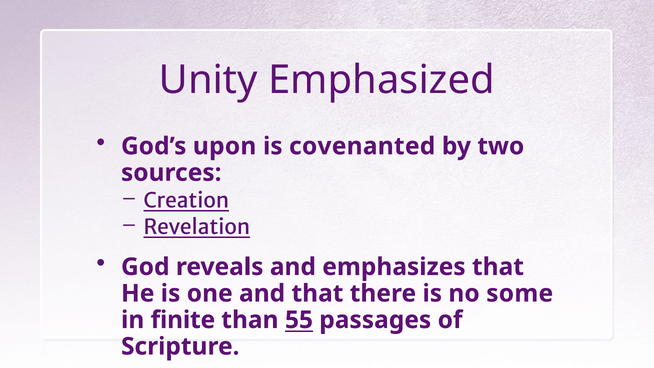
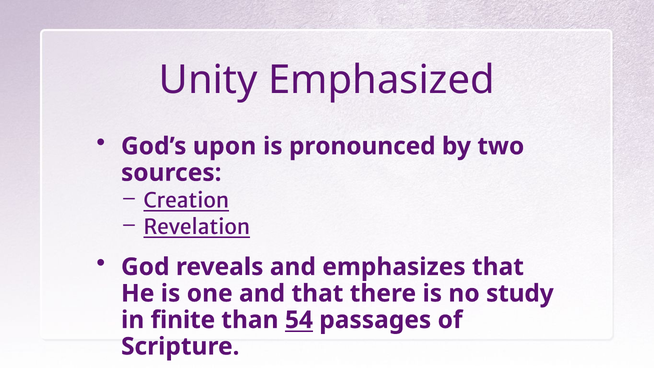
covenanted: covenanted -> pronounced
some: some -> study
55: 55 -> 54
